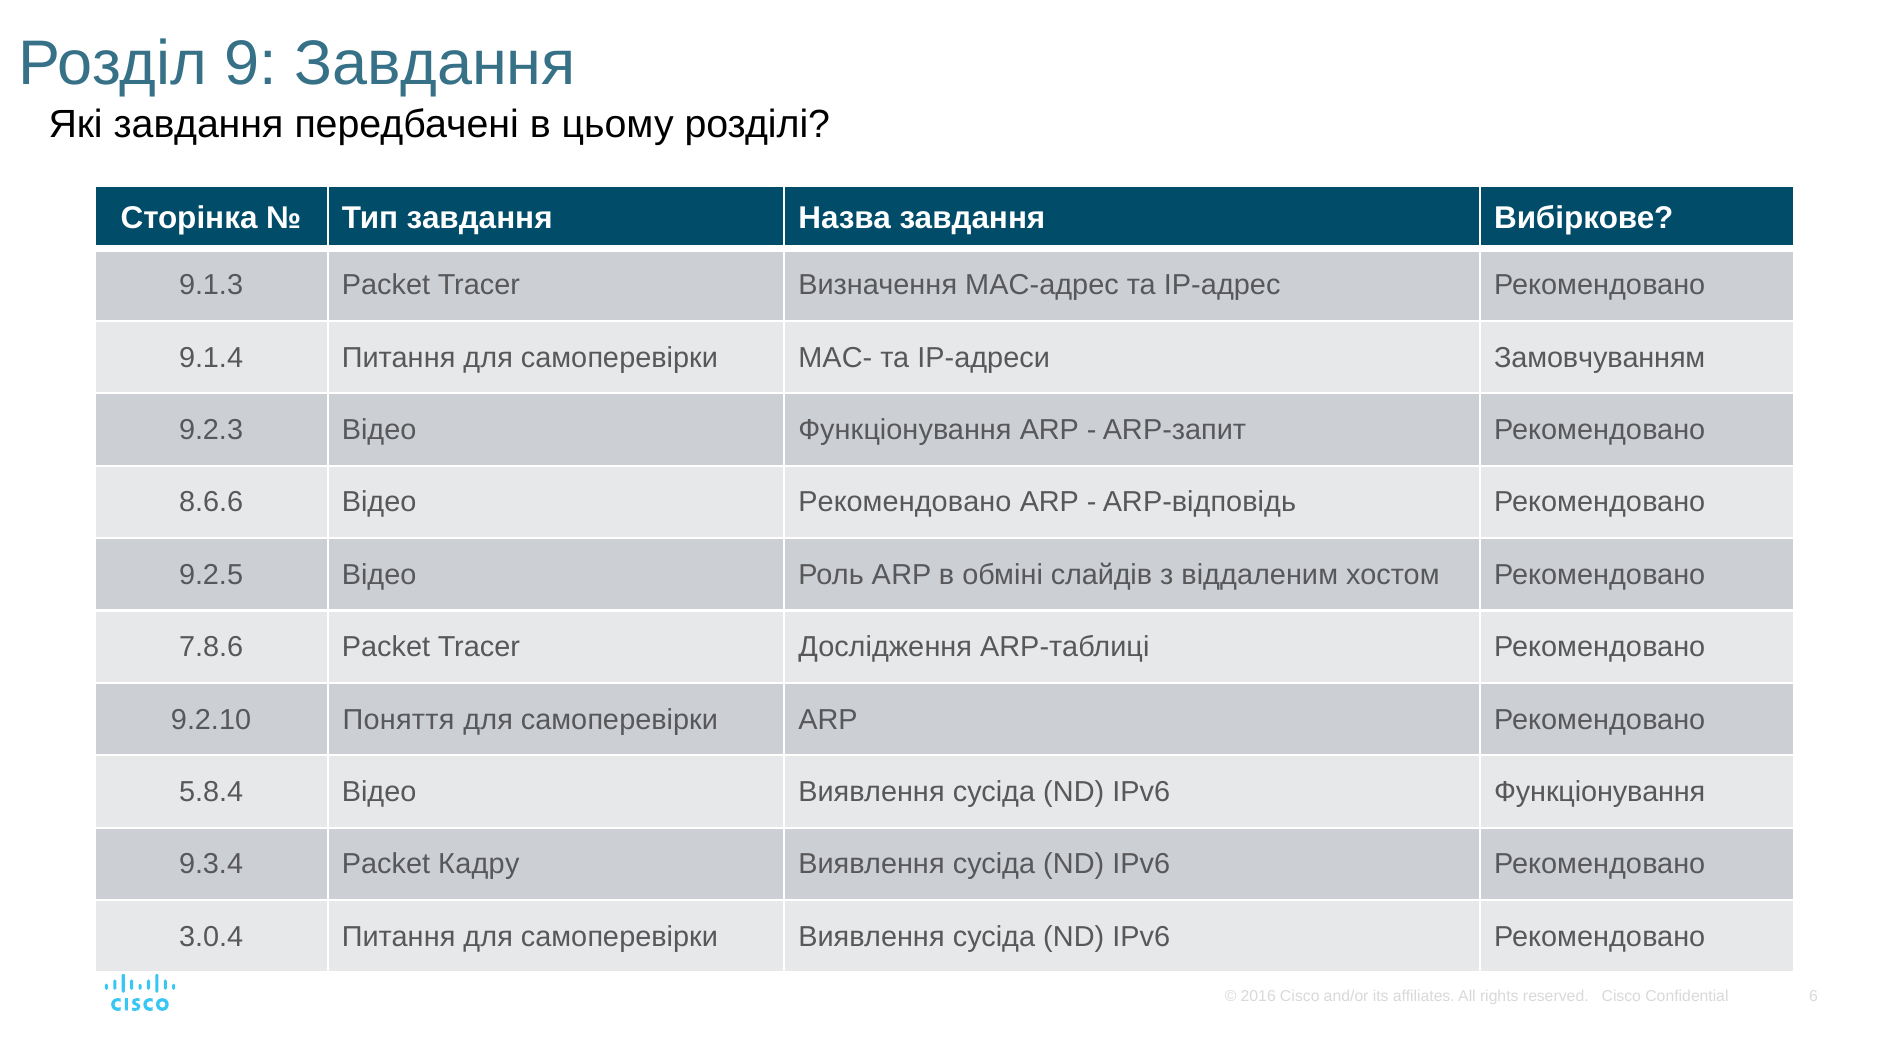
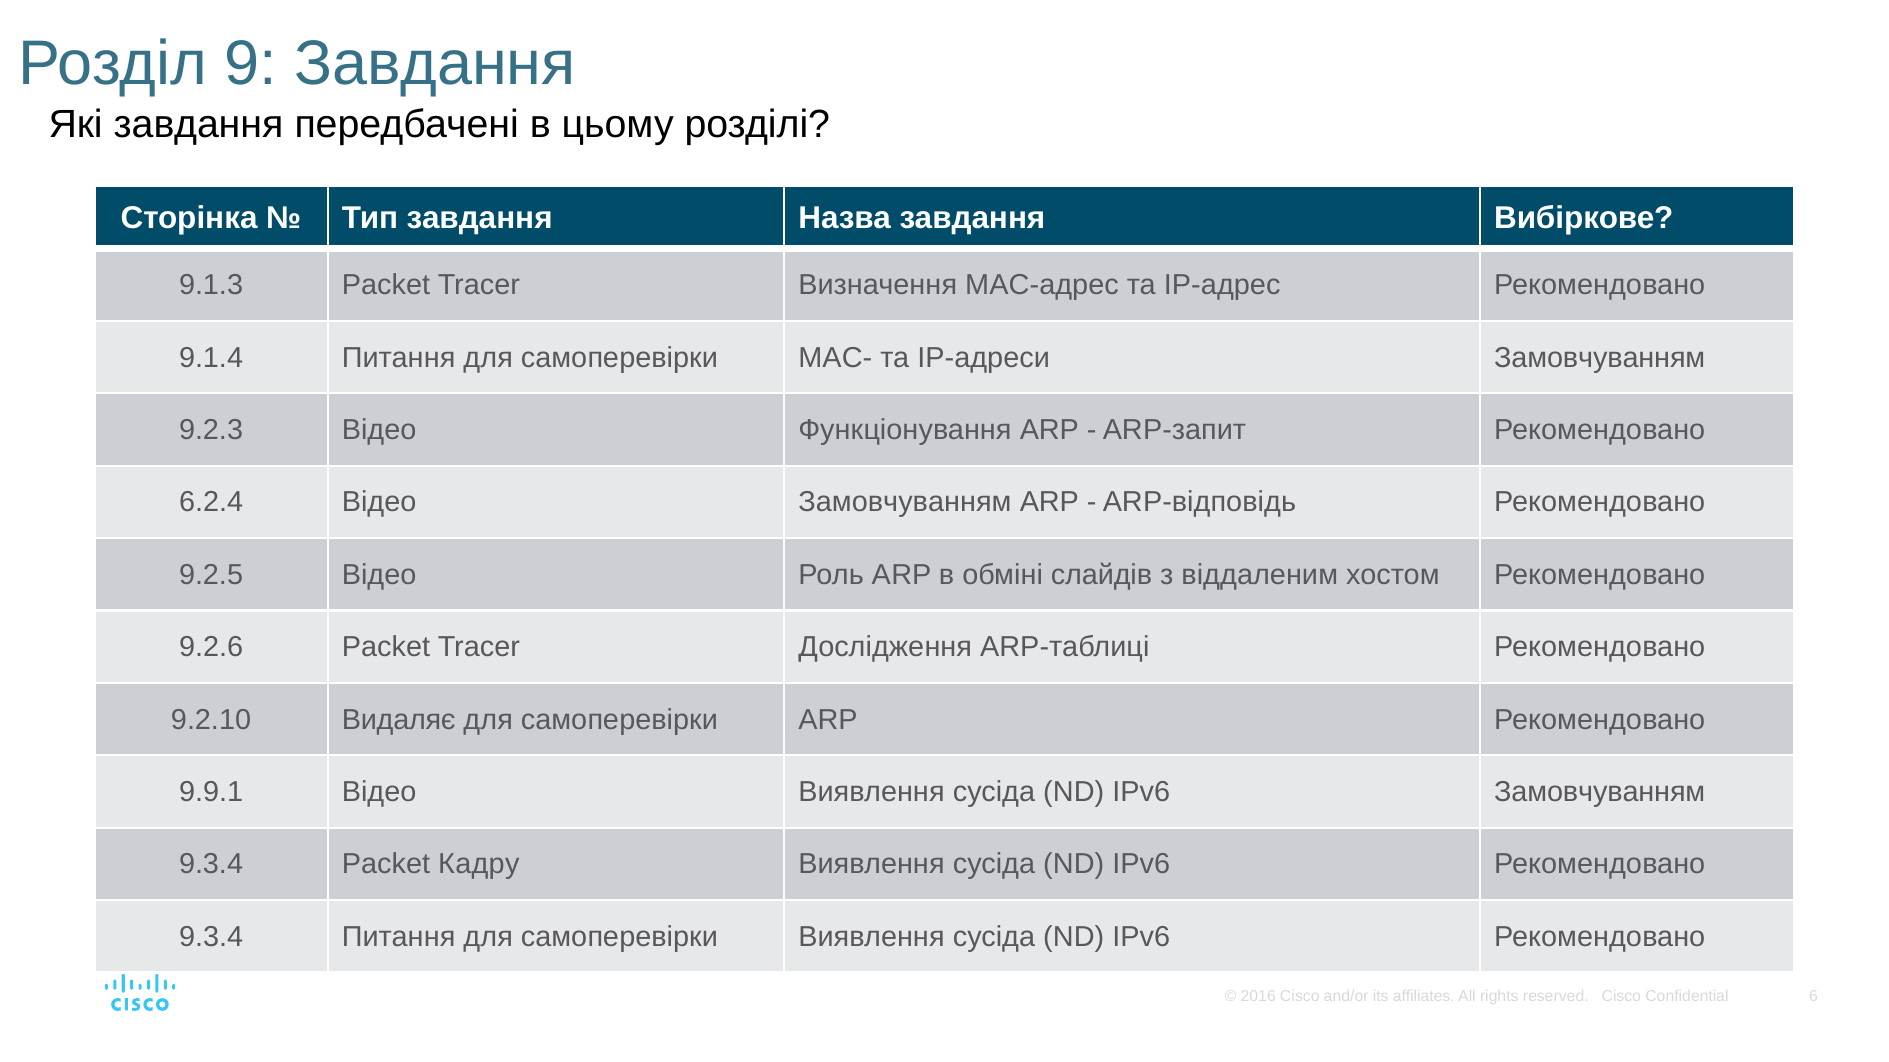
8.6.6: 8.6.6 -> 6.2.4
Відео Рекомендовано: Рекомендовано -> Замовчуванням
7.8.6: 7.8.6 -> 9.2.6
Поняття: Поняття -> Видаляє
5.8.4: 5.8.4 -> 9.9.1
IPv6 Функціонування: Функціонування -> Замовчуванням
3.0.4 at (211, 937): 3.0.4 -> 9.3.4
